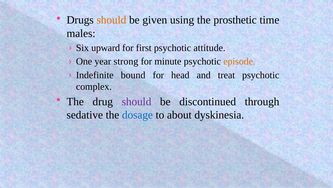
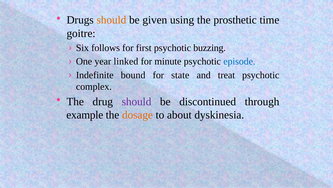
males: males -> goitre
upward: upward -> follows
attitude: attitude -> buzzing
strong: strong -> linked
episode colour: orange -> blue
head: head -> state
sedative: sedative -> example
dosage colour: blue -> orange
